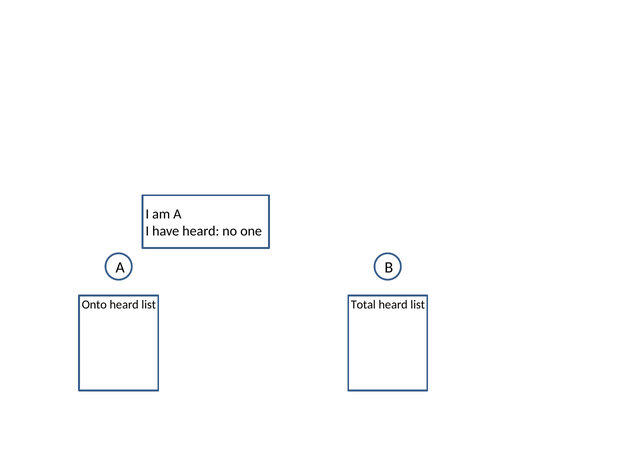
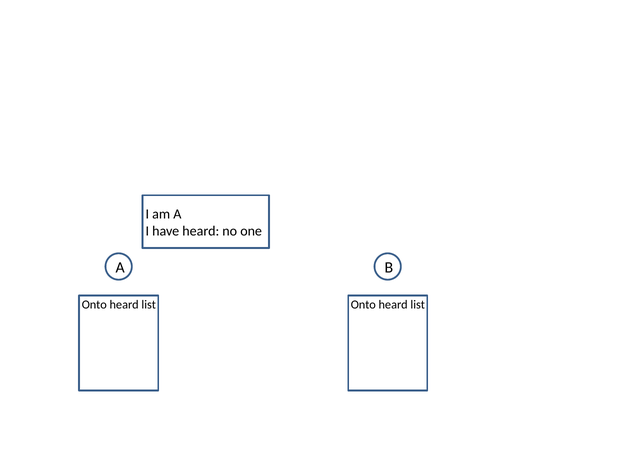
list Total: Total -> Onto
